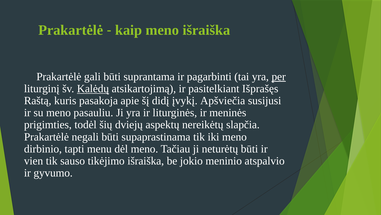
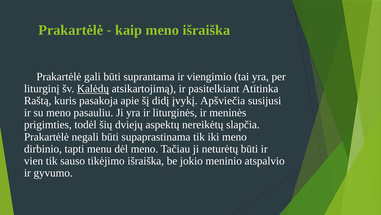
pagarbinti: pagarbinti -> viengimio
per underline: present -> none
Išprašęs: Išprašęs -> Atitinka
